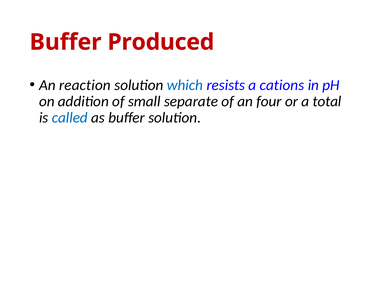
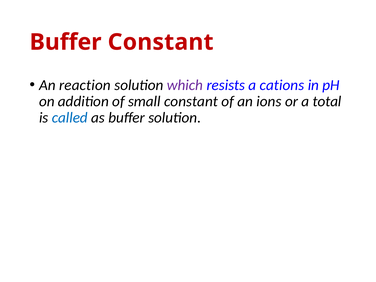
Buffer Produced: Produced -> Constant
which colour: blue -> purple
small separate: separate -> constant
four: four -> ions
